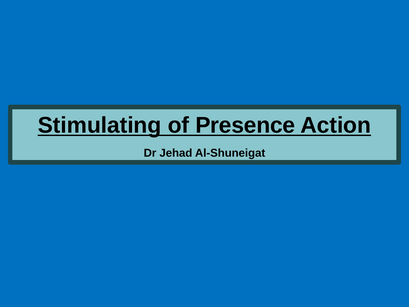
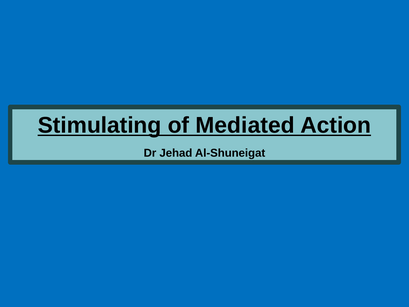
Presence: Presence -> Mediated
